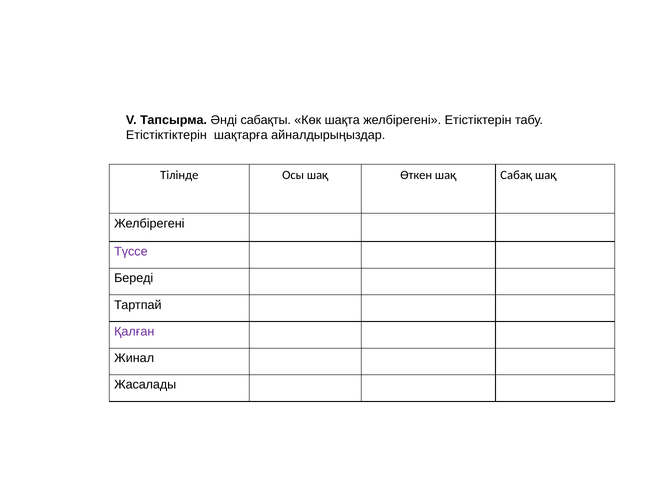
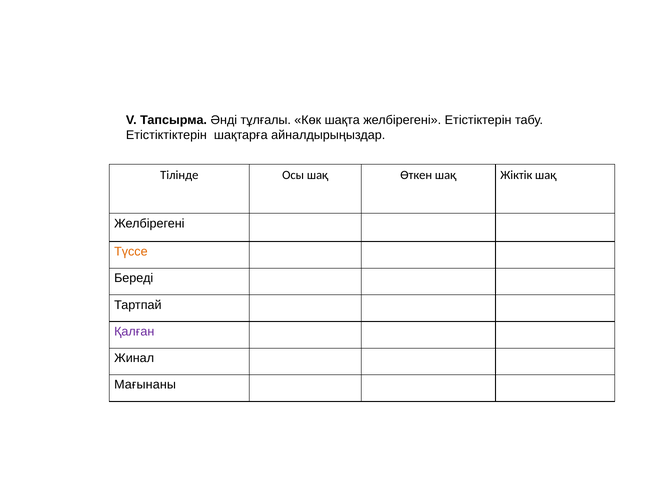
сабақты: сабақты -> тұлғалы
Сабақ: Сабақ -> Жіктік
Түссе colour: purple -> orange
Жасалады: Жасалады -> Мағынаны
